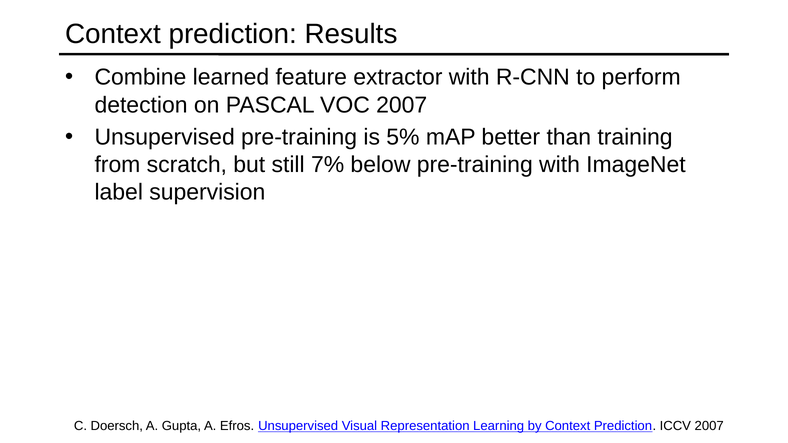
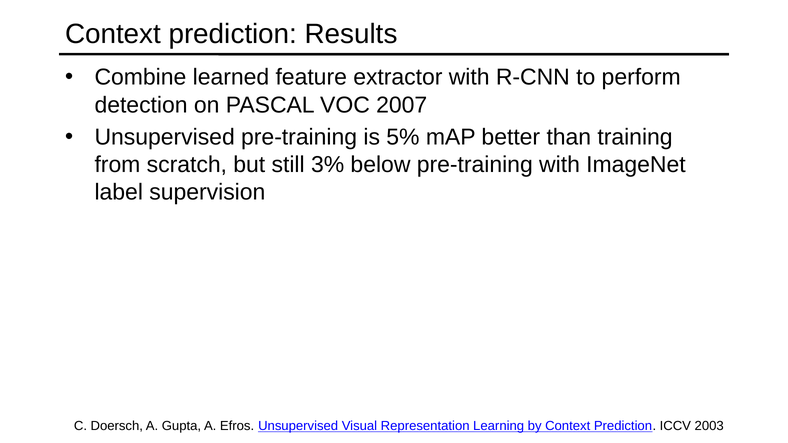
7%: 7% -> 3%
ICCV 2007: 2007 -> 2003
